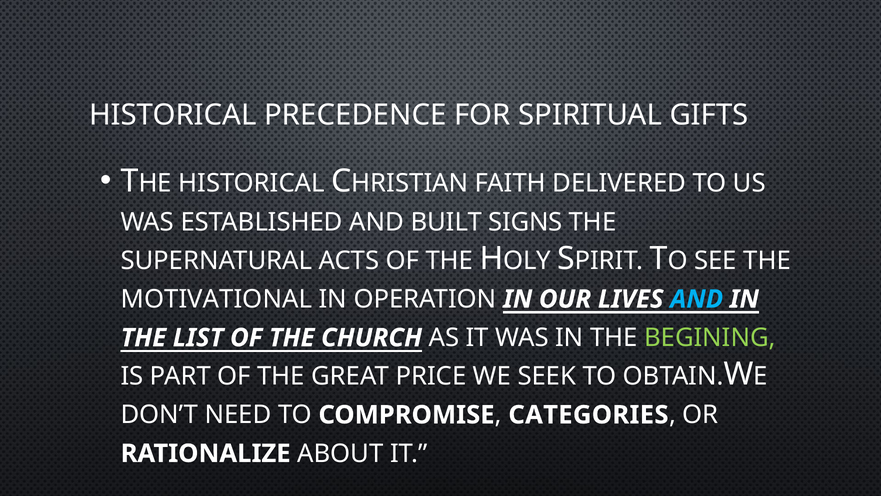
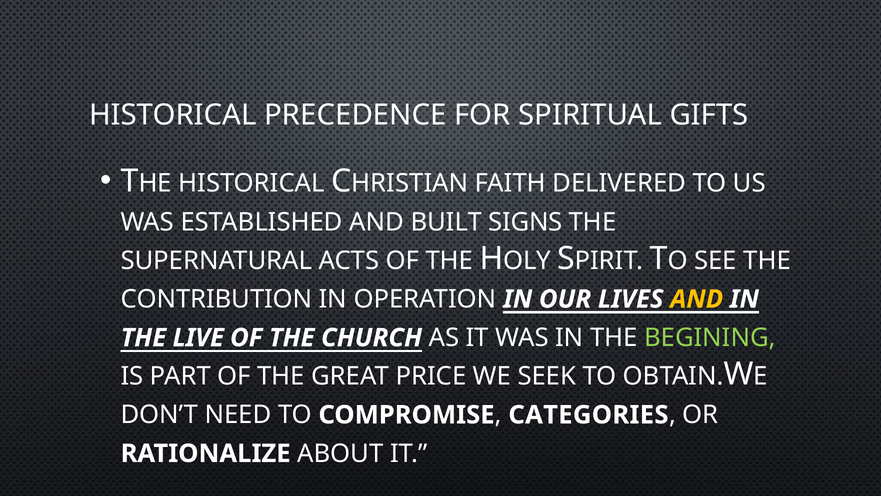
MOTIVATIONAL: MOTIVATIONAL -> CONTRIBUTION
AND at (697, 299) colour: light blue -> yellow
LIST: LIST -> LIVE
